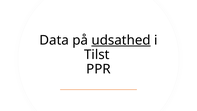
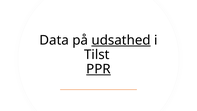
PPR underline: none -> present
